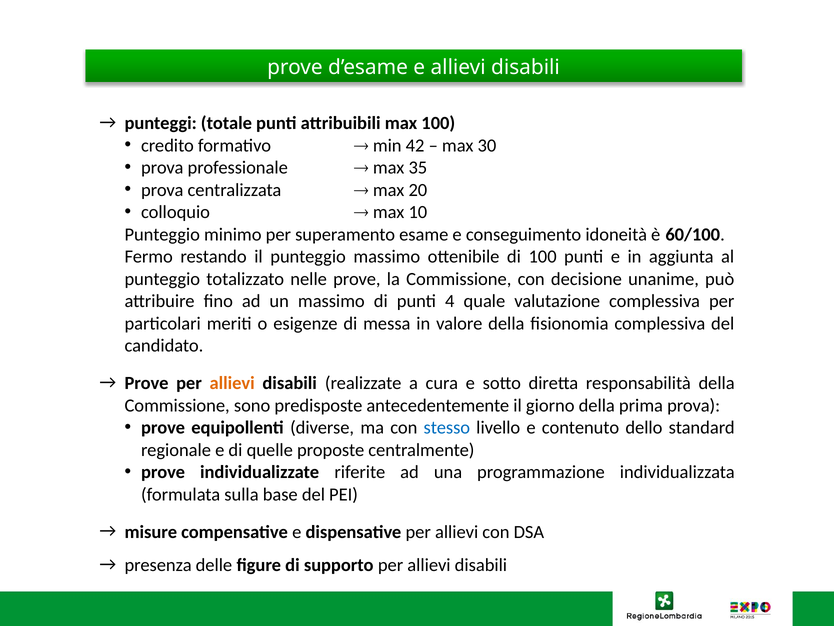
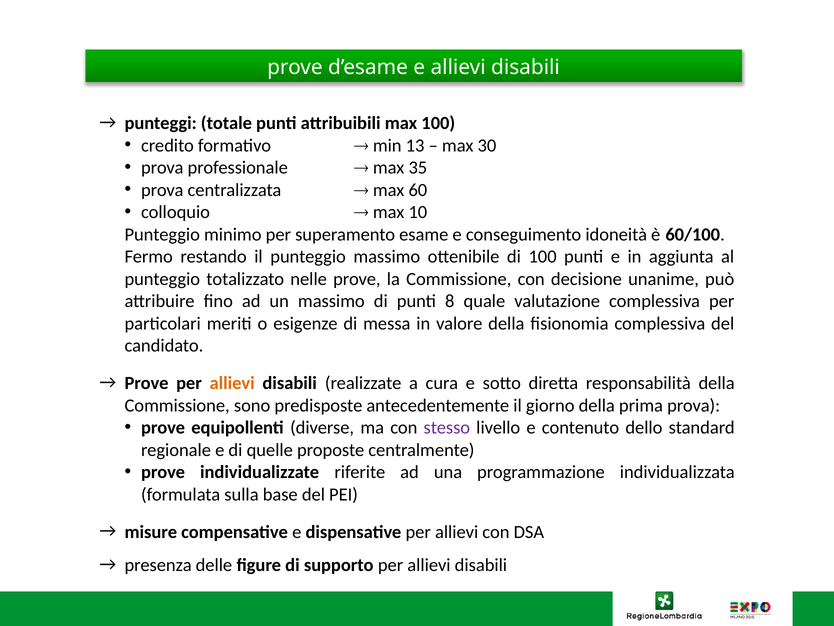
42: 42 -> 13
20: 20 -> 60
4: 4 -> 8
stesso colour: blue -> purple
